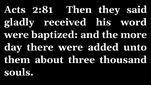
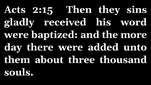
2:81: 2:81 -> 2:15
said: said -> sins
